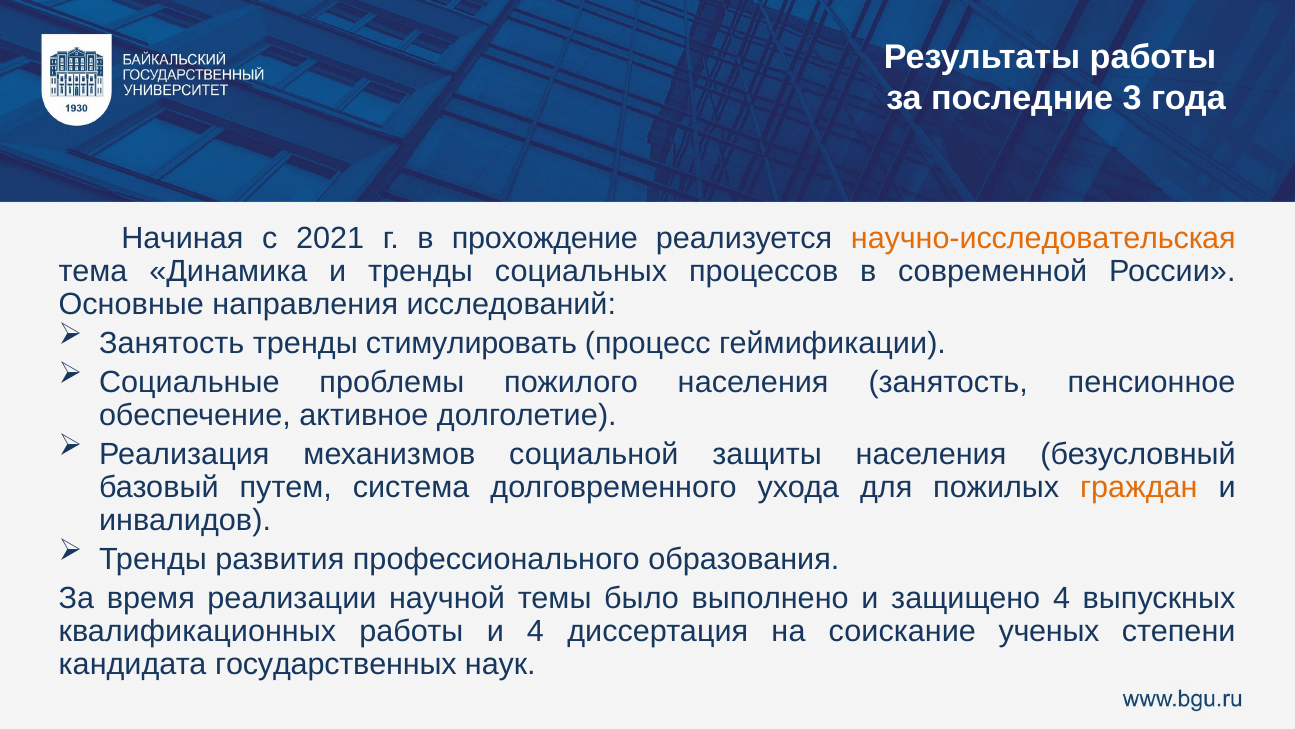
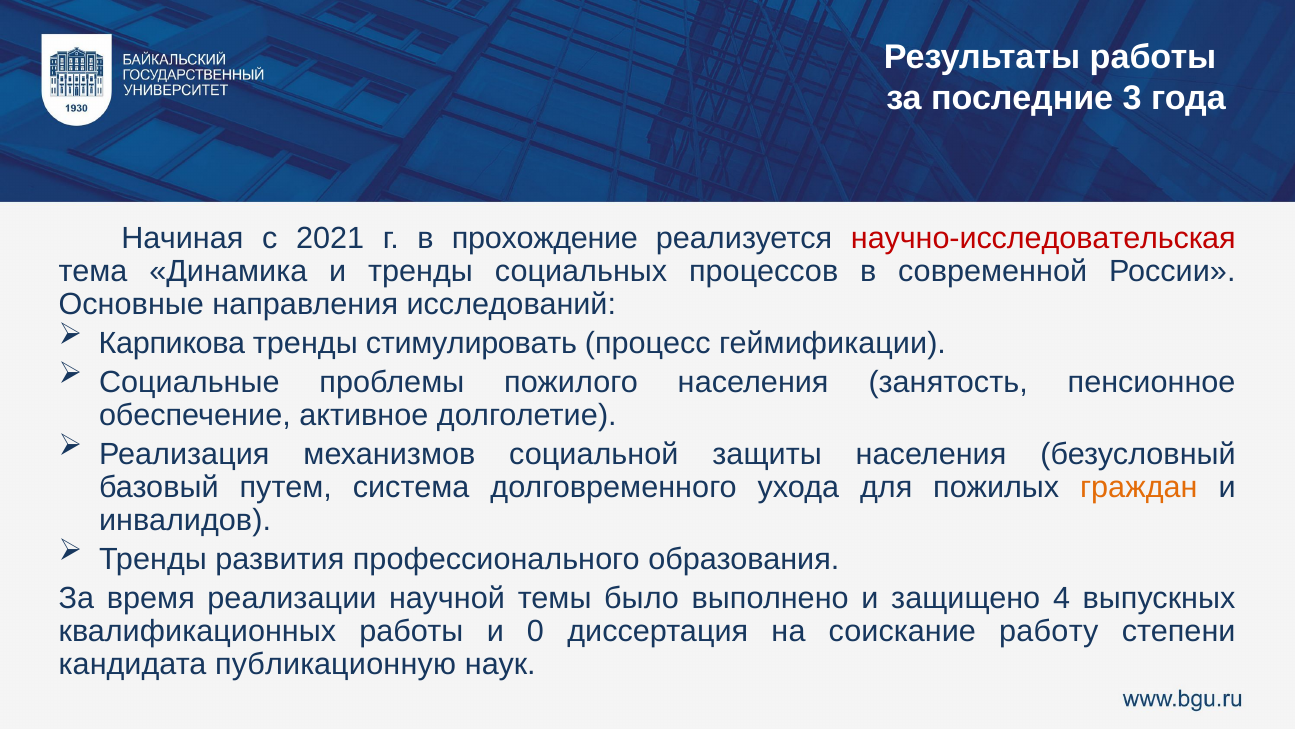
научно-исследовательская colour: orange -> red
Занятость at (172, 343): Занятость -> Карпикова
и 4: 4 -> 0
ученых: ученых -> работу
государственных: государственных -> публикационную
